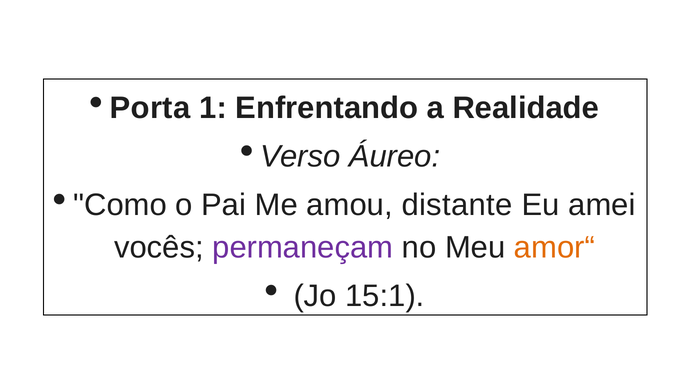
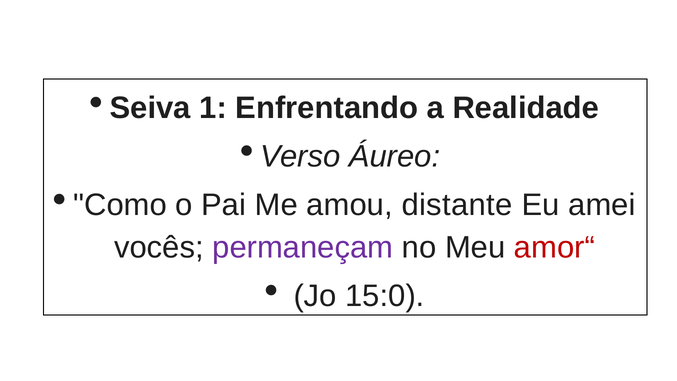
Porta: Porta -> Seiva
amor“ colour: orange -> red
15:1: 15:1 -> 15:0
